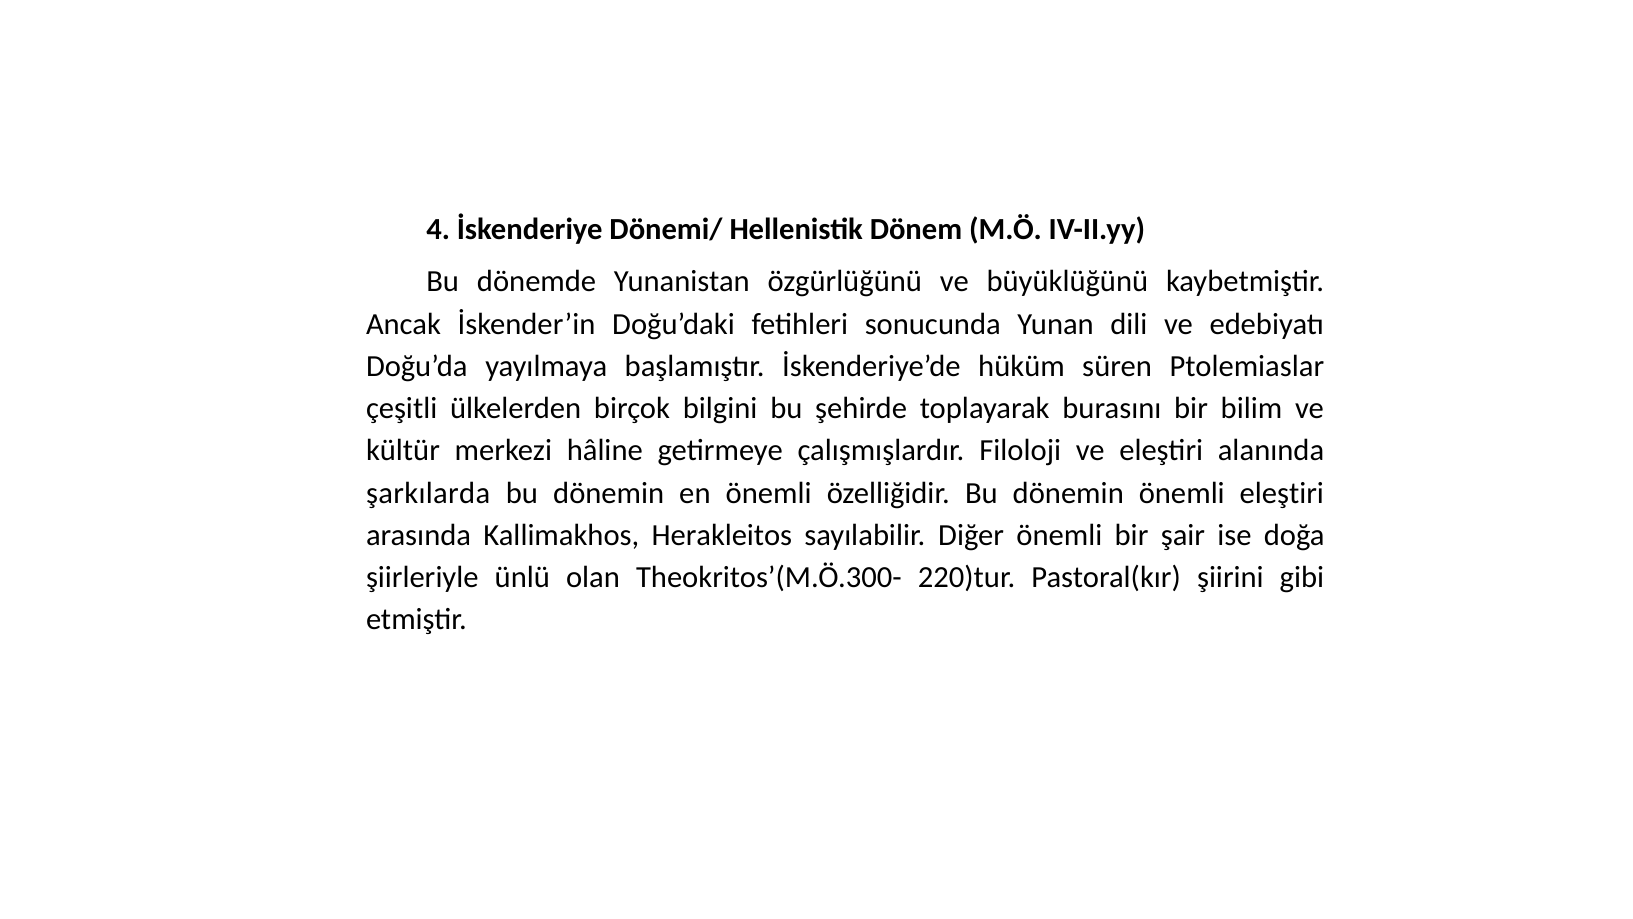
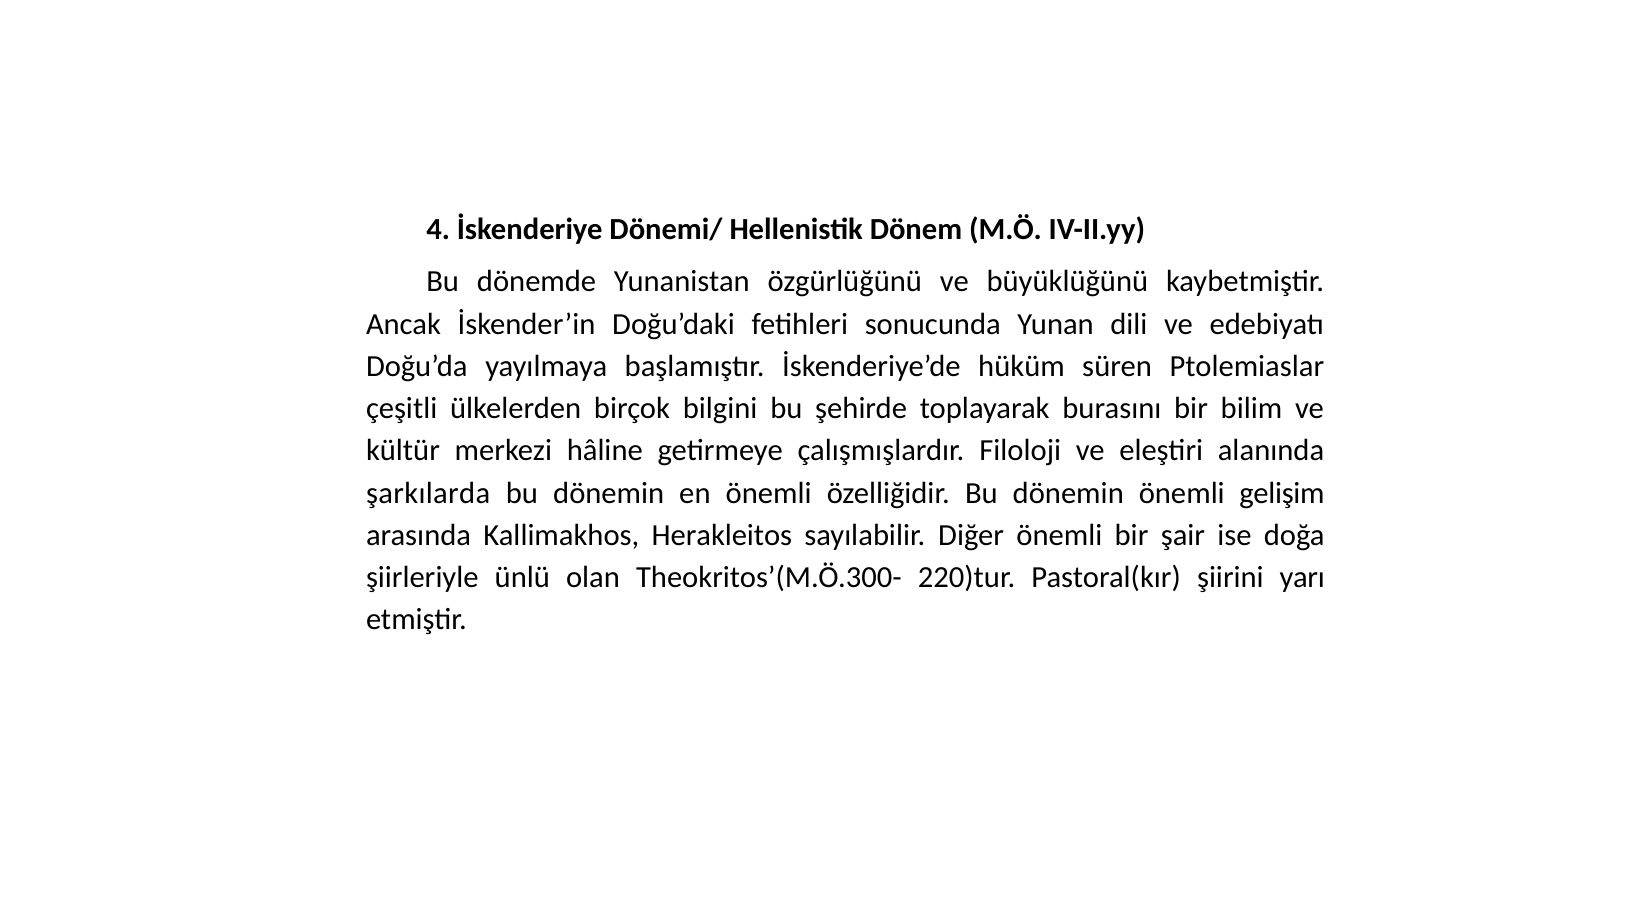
önemli eleştiri: eleştiri -> gelişim
gibi: gibi -> yarı
